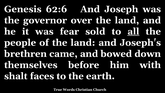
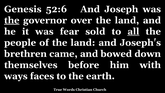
62:6: 62:6 -> 52:6
the at (12, 20) underline: none -> present
shalt: shalt -> ways
